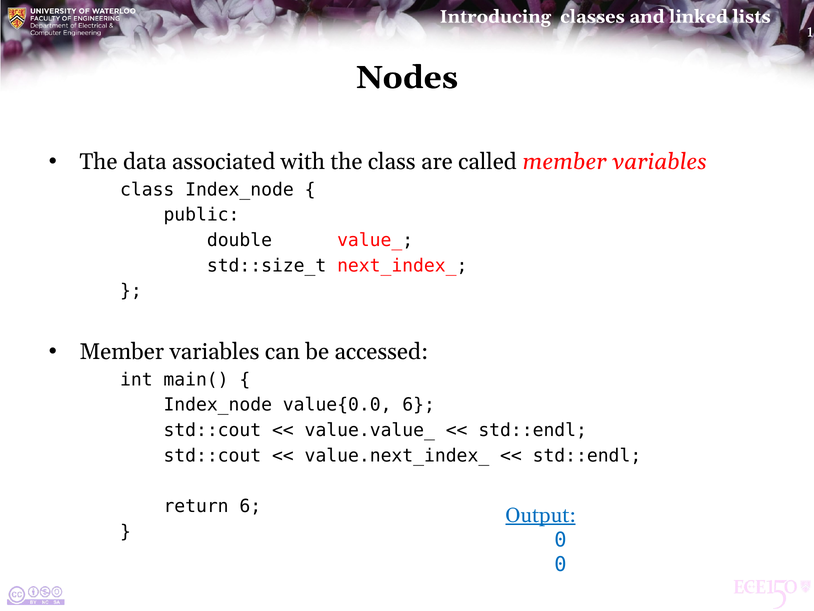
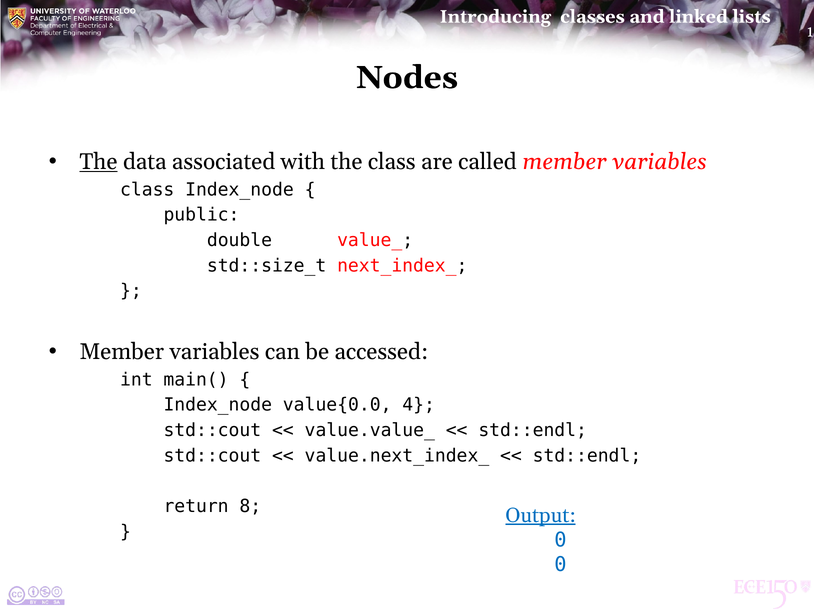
The at (98, 162) underline: none -> present
value{0.0 6: 6 -> 4
return 6: 6 -> 8
